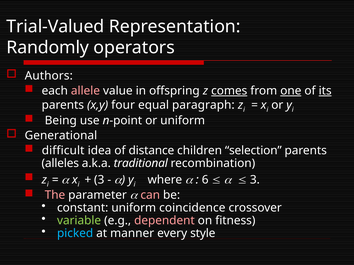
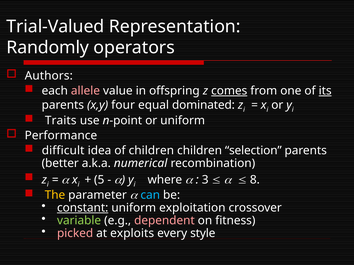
one underline: present -> none
paragraph: paragraph -> dominated
Being: Being -> Traits
Generational: Generational -> Performance
of distance: distance -> children
alleles: alleles -> better
traditional: traditional -> numerical
3 at (99, 180): 3 -> 5
6: 6 -> 3
3 at (255, 180): 3 -> 8
The colour: pink -> yellow
can colour: pink -> light blue
constant underline: none -> present
coincidence: coincidence -> exploitation
picked colour: light blue -> pink
manner: manner -> exploits
